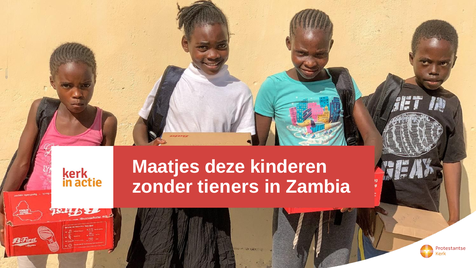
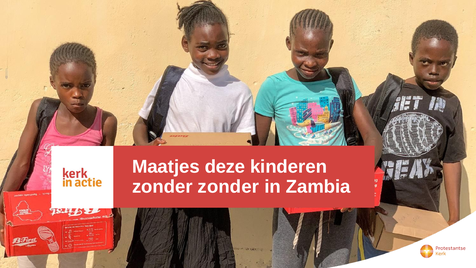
zonder tieners: tieners -> zonder
